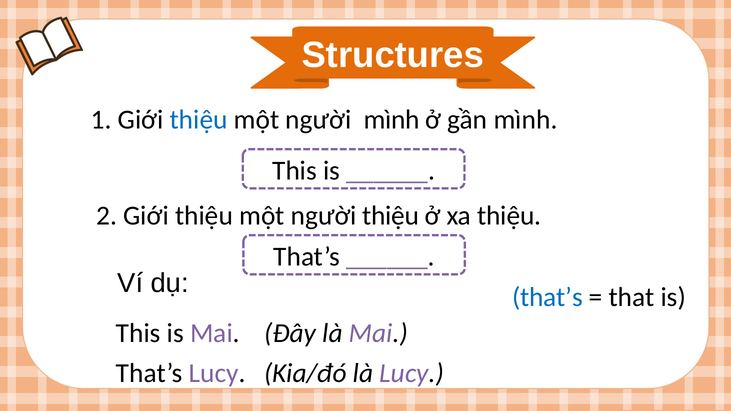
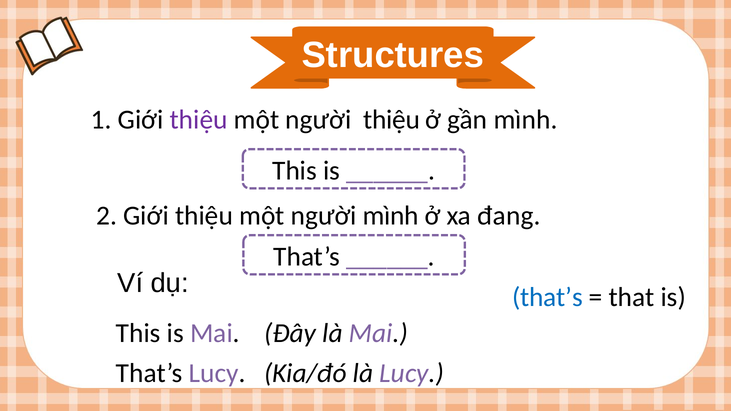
thiệu at (199, 120) colour: blue -> purple
người mình: mình -> thiệu
người thiệu: thiệu -> mình
xa thiệu: thiệu -> đang
